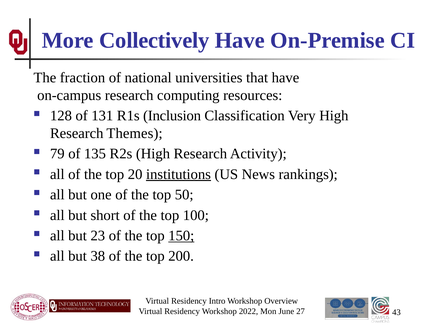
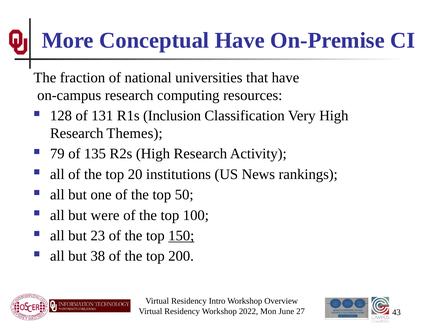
Collectively: Collectively -> Conceptual
institutions underline: present -> none
short: short -> were
